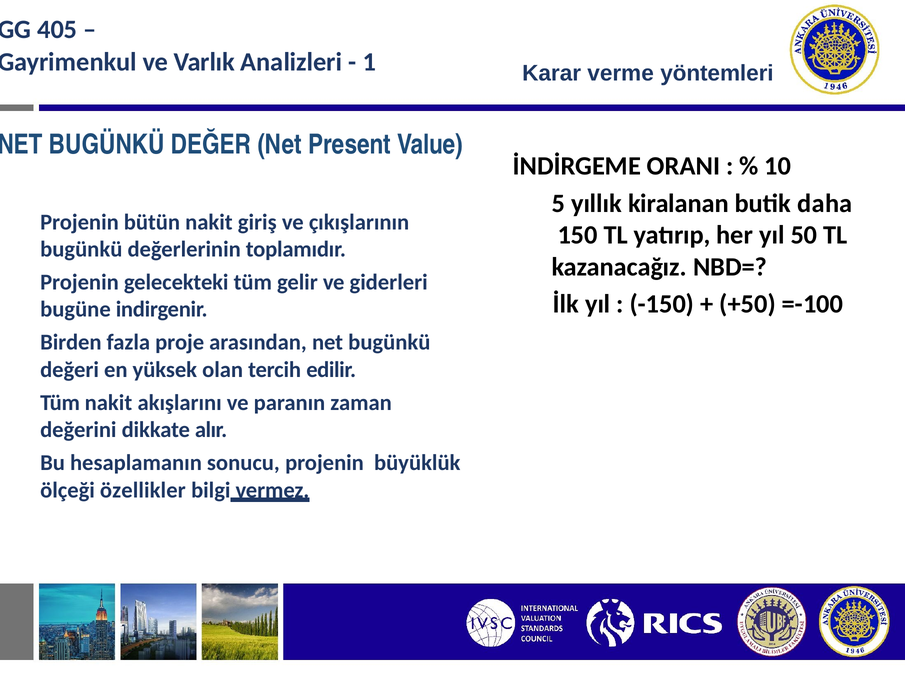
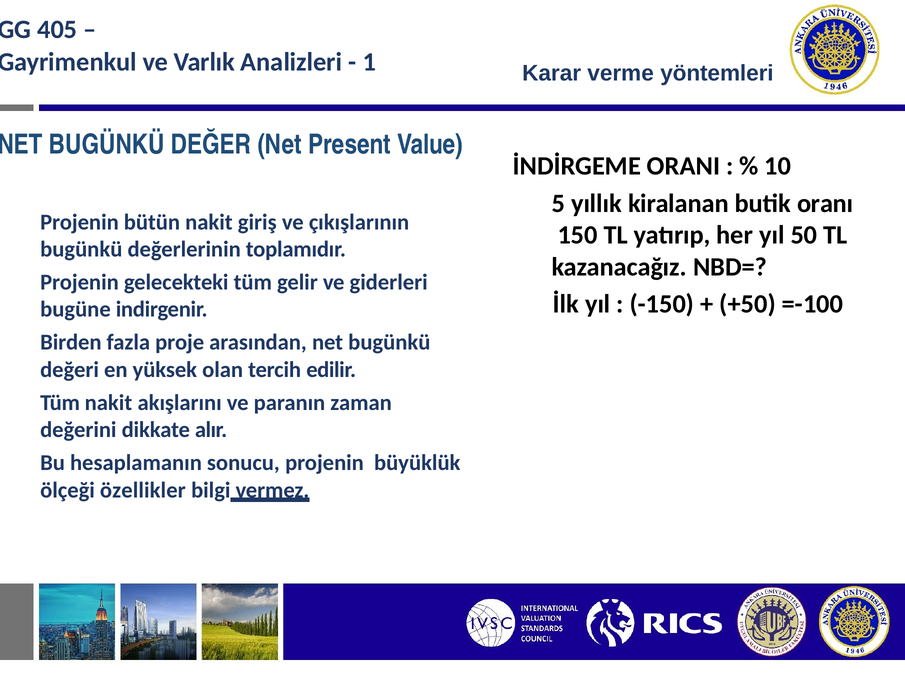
daha: daha -> oranı
